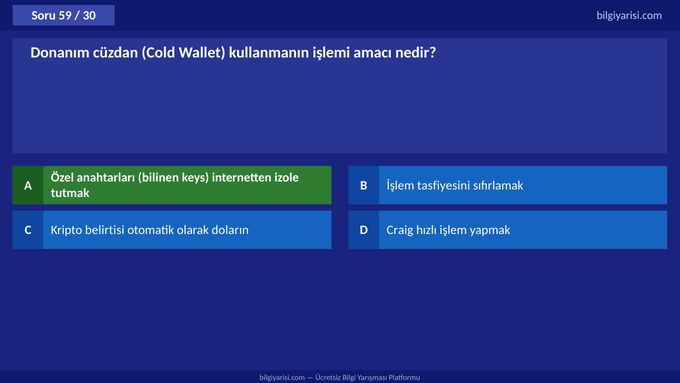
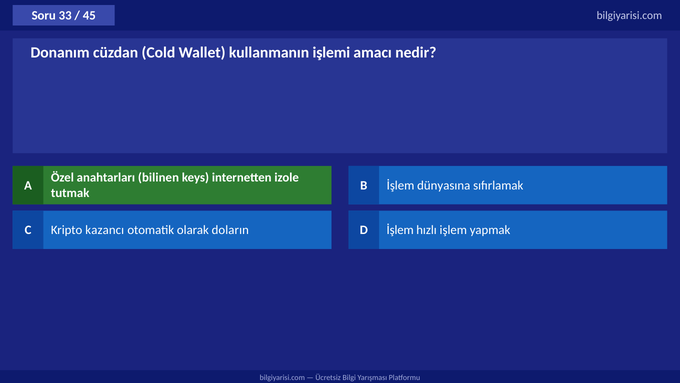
59: 59 -> 33
30: 30 -> 45
tasfiyesini: tasfiyesini -> dünyasına
belirtisi: belirtisi -> kazancı
D Craig: Craig -> İşlem
